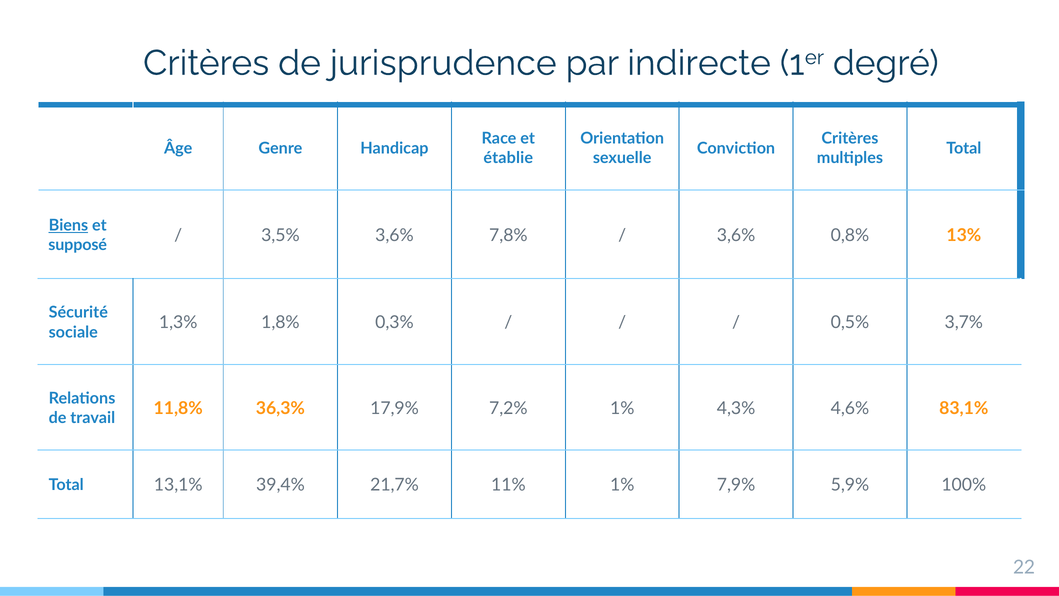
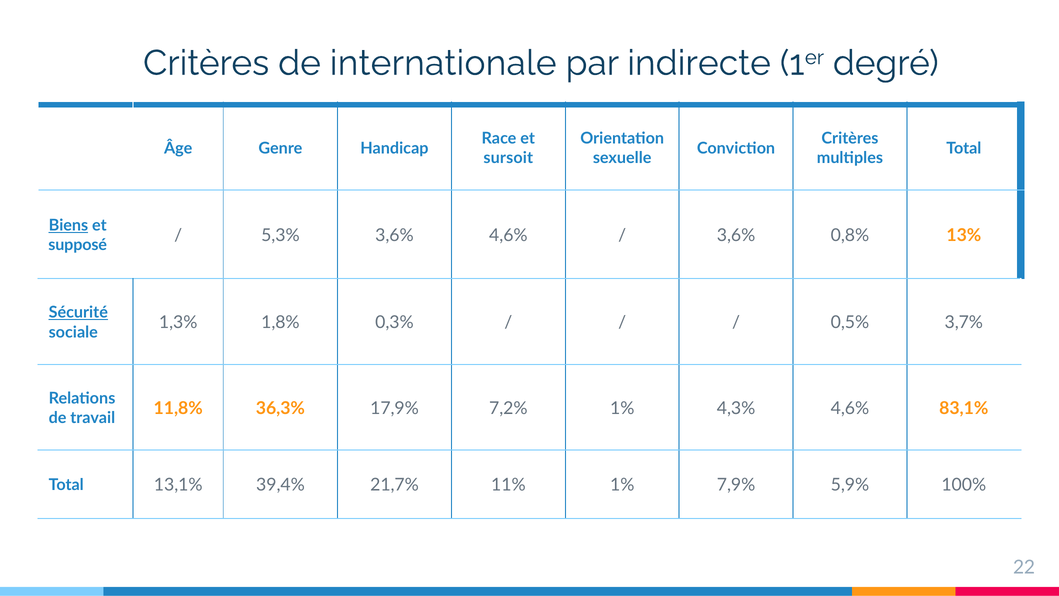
jurisprudence: jurisprudence -> internationale
établie: établie -> sursoit
3,5%: 3,5% -> 5,3%
3,6% 7,8%: 7,8% -> 4,6%
Sécurité underline: none -> present
